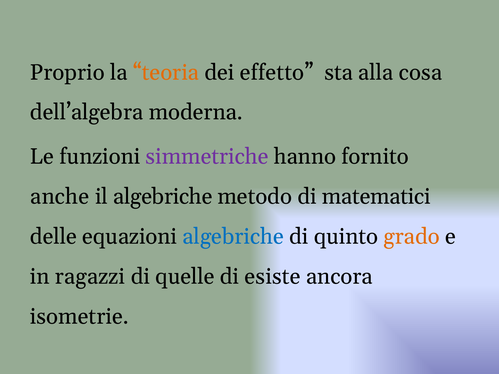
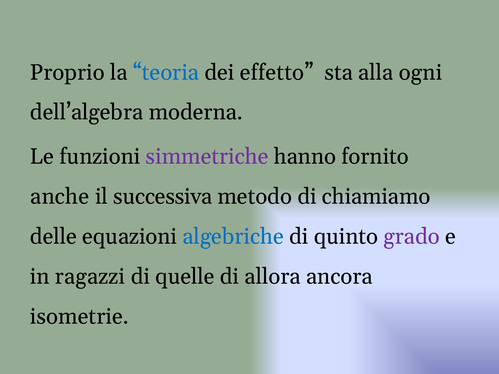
teoria colour: orange -> blue
cosa: cosa -> ogni
il algebriche: algebriche -> successiva
matematici: matematici -> chiamiamo
grado colour: orange -> purple
esiste: esiste -> allora
